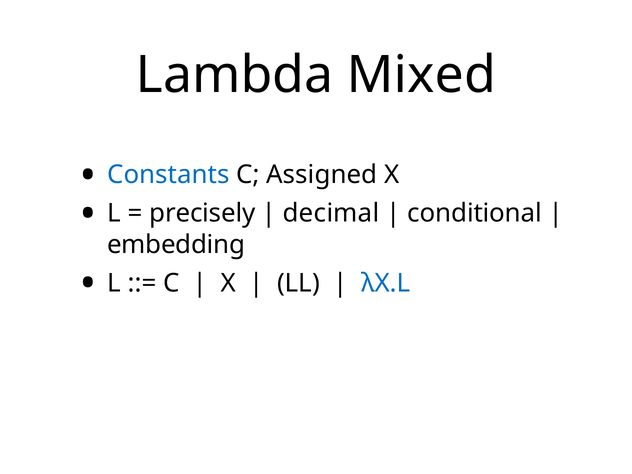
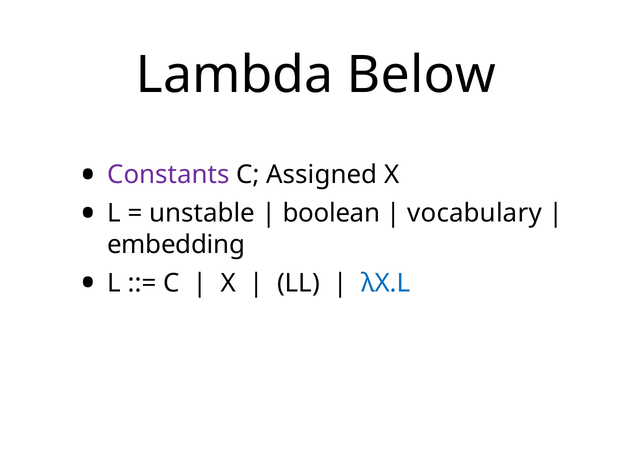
Mixed: Mixed -> Below
Constants colour: blue -> purple
precisely: precisely -> unstable
decimal: decimal -> boolean
conditional: conditional -> vocabulary
